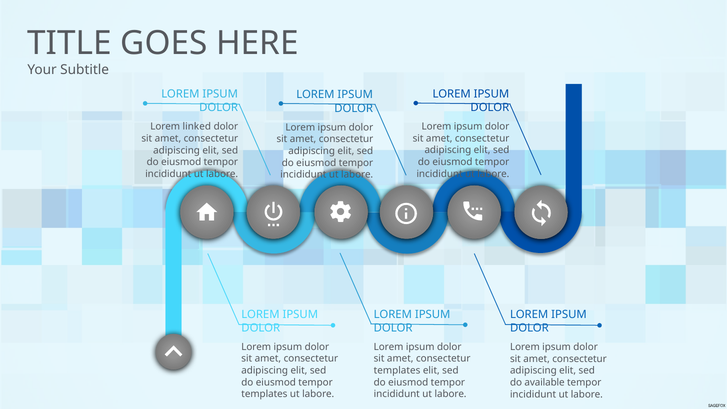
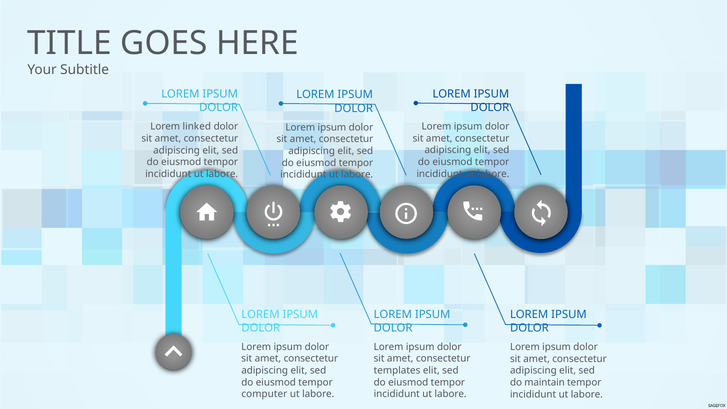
available: available -> maintain
templates at (264, 394): templates -> computer
